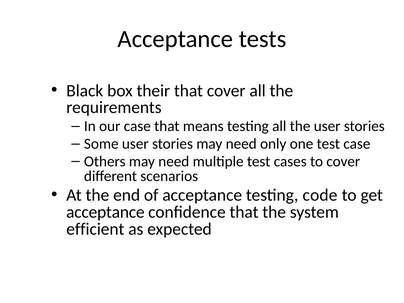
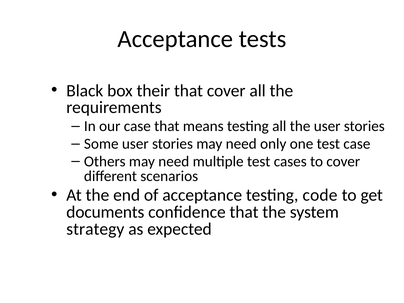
acceptance at (105, 212): acceptance -> documents
efficient: efficient -> strategy
